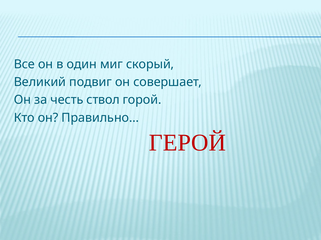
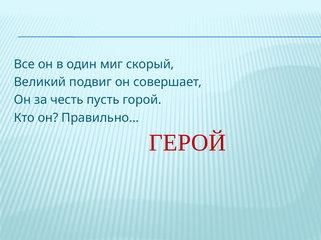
ствол: ствол -> пусть
